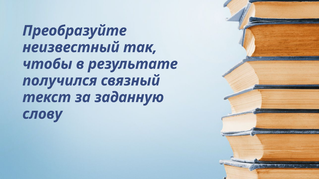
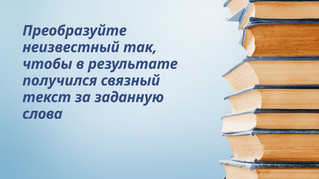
слову: слову -> слова
